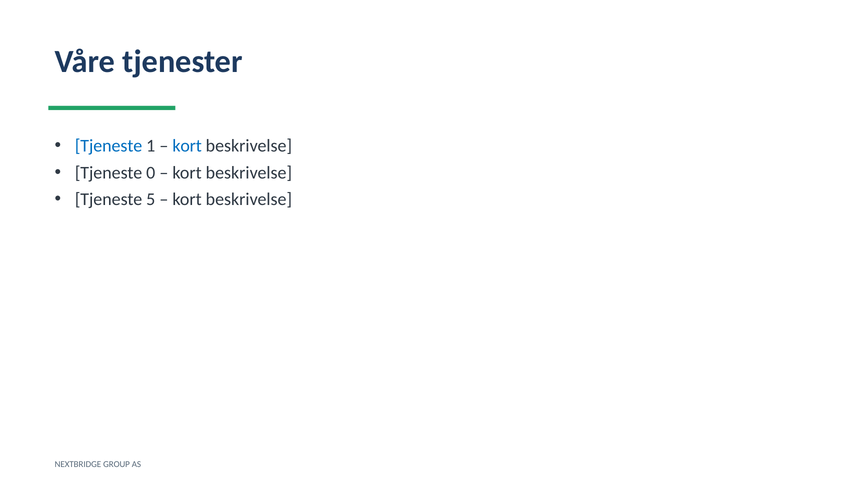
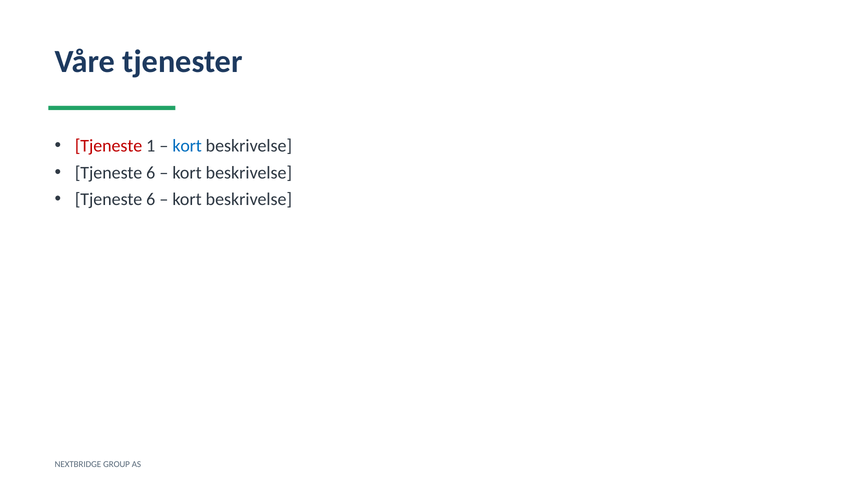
Tjeneste at (109, 146) colour: blue -> red
0 at (151, 173): 0 -> 6
5 at (151, 199): 5 -> 6
